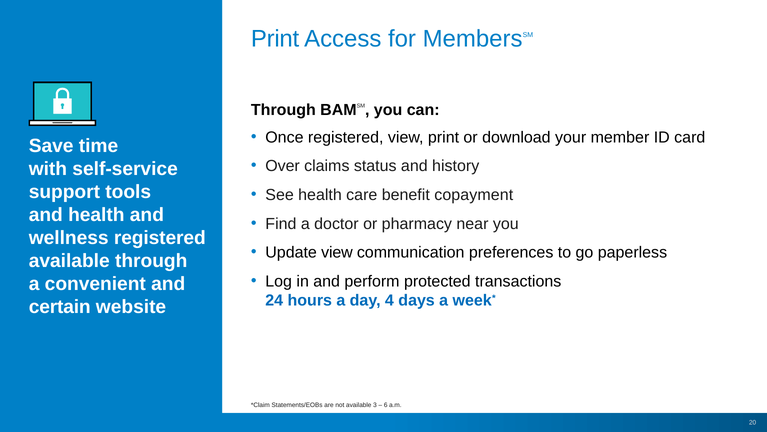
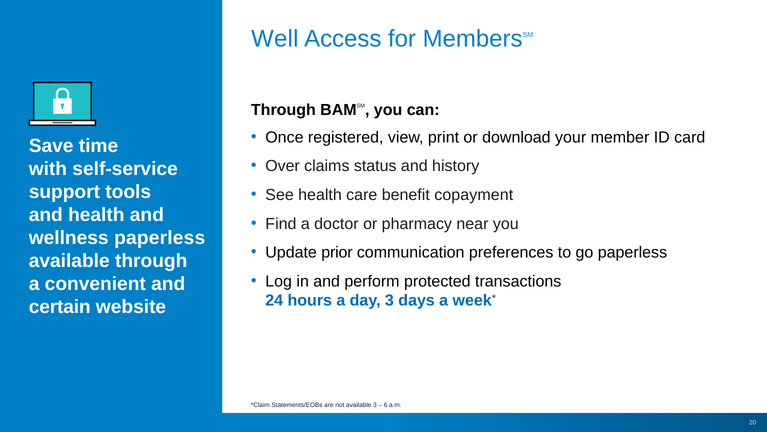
Print at (275, 39): Print -> Well
wellness registered: registered -> paperless
Update view: view -> prior
day 4: 4 -> 3
